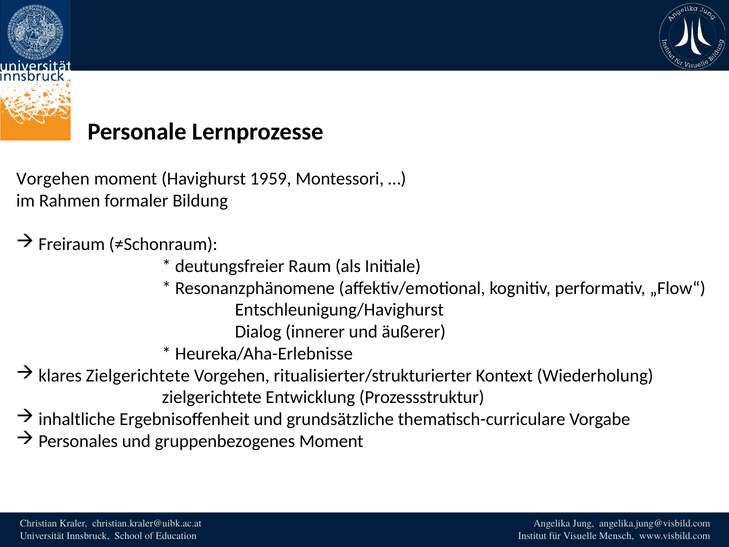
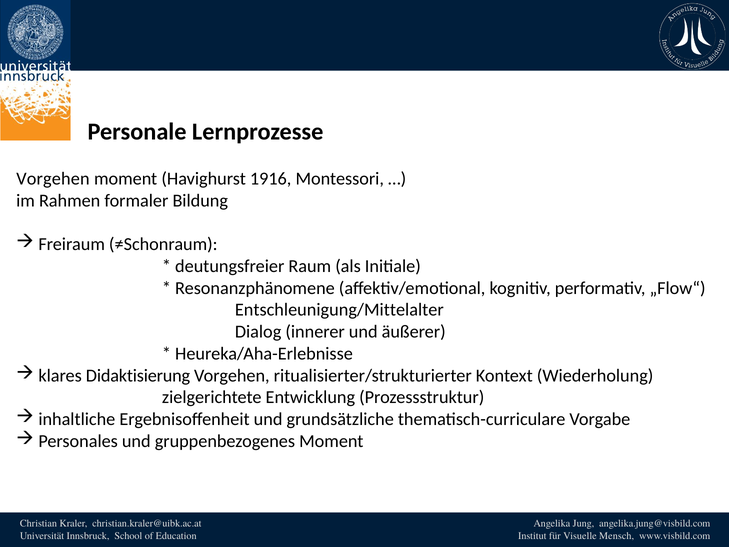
1959: 1959 -> 1916
Entschleunigung/Havighurst: Entschleunigung/Havighurst -> Entschleunigung/Mittelalter
klares Zielgerichtete: Zielgerichtete -> Didaktisierung
